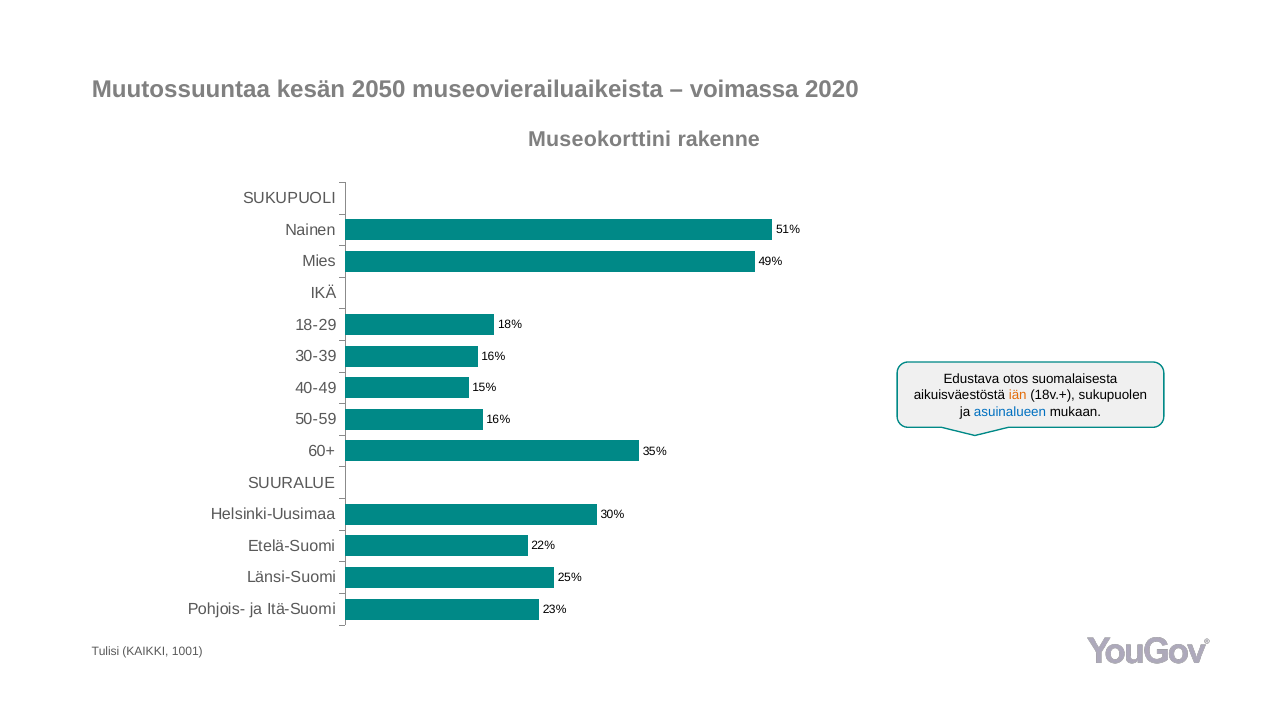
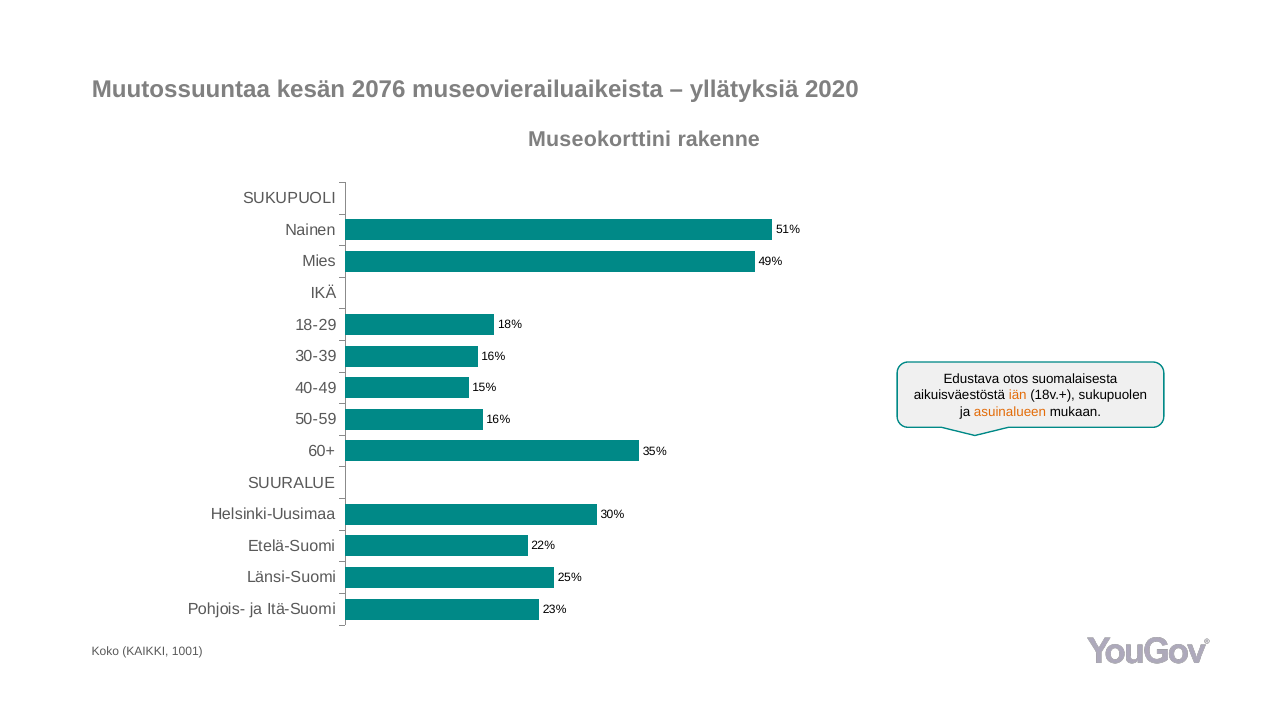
2050: 2050 -> 2076
voimassa: voimassa -> yllätyksiä
asuinalueen colour: blue -> orange
Tulisi: Tulisi -> Koko
